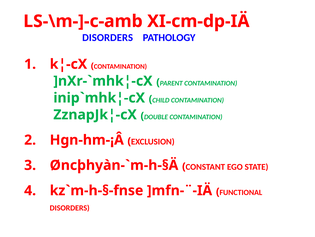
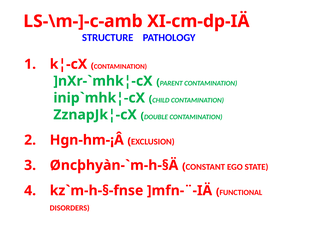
DISORDERS at (108, 37): DISORDERS -> STRUCTURE
